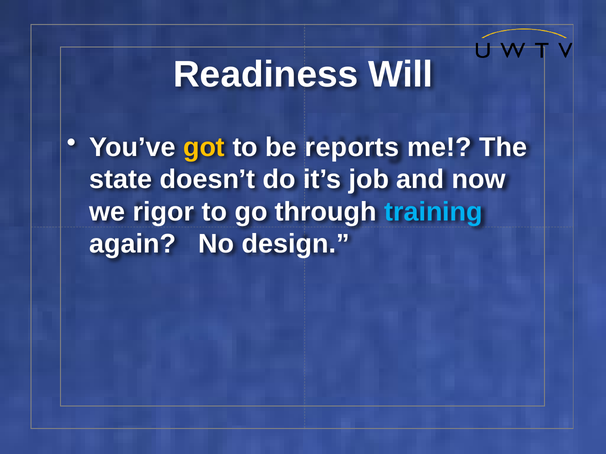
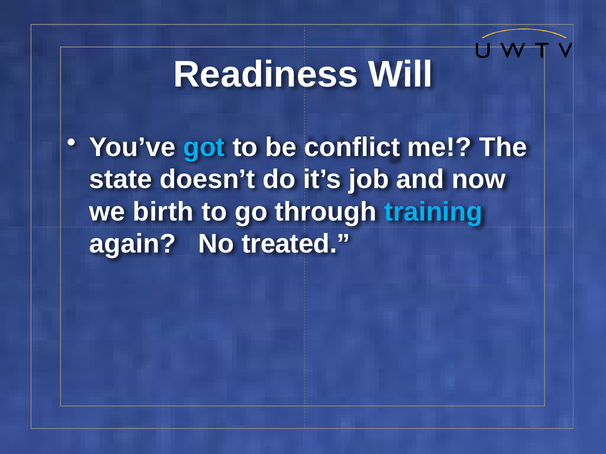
got colour: yellow -> light blue
reports: reports -> conflict
rigor: rigor -> birth
design: design -> treated
